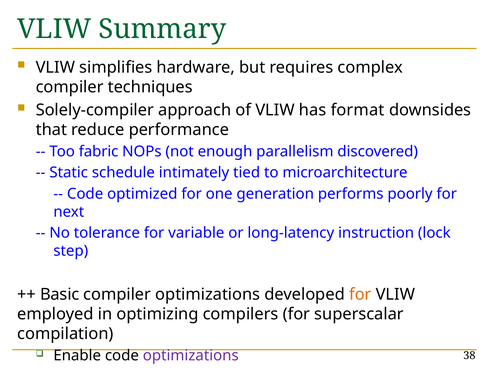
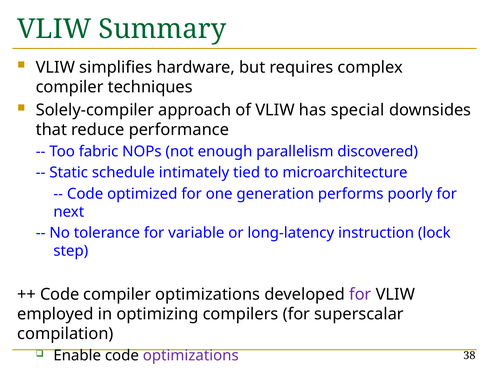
format: format -> special
Basic at (60, 294): Basic -> Code
for at (360, 294) colour: orange -> purple
